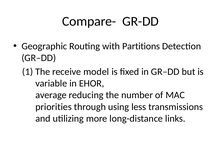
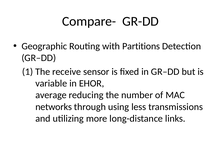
model: model -> sensor
priorities: priorities -> networks
